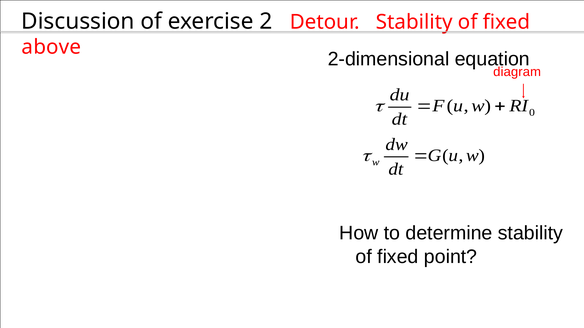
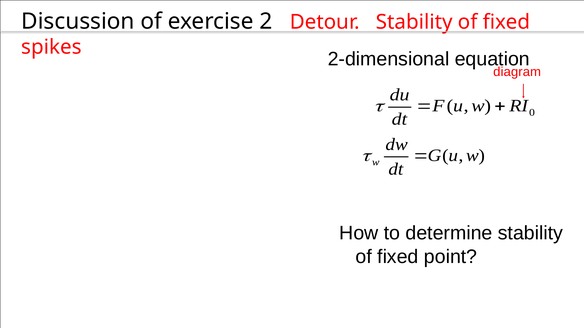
above: above -> spikes
